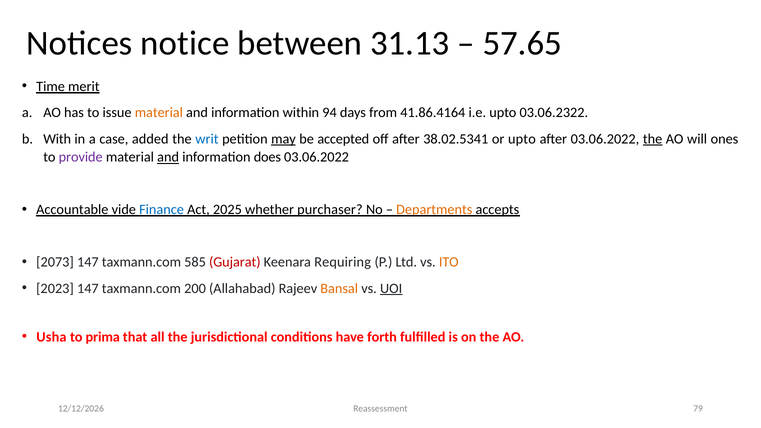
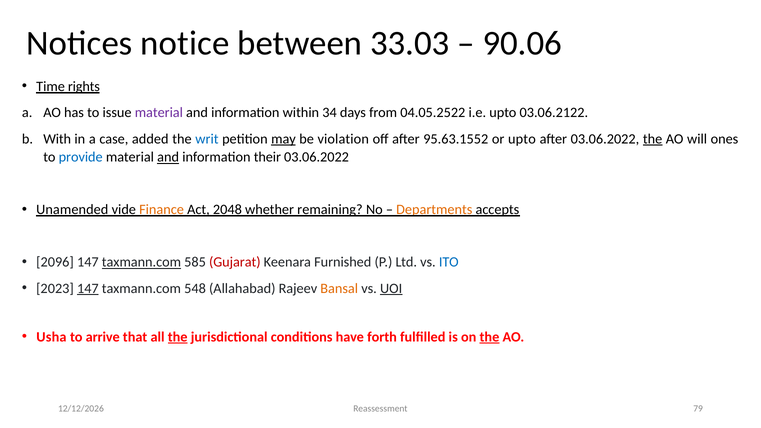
31.13: 31.13 -> 33.03
57.65: 57.65 -> 90.06
merit: merit -> rights
material at (159, 113) colour: orange -> purple
94: 94 -> 34
41.86.4164: 41.86.4164 -> 04.05.2522
03.06.2322: 03.06.2322 -> 03.06.2122
accepted: accepted -> violation
38.02.5341: 38.02.5341 -> 95.63.1552
provide colour: purple -> blue
does: does -> their
Accountable: Accountable -> Unamended
Finance colour: blue -> orange
2025: 2025 -> 2048
purchaser: purchaser -> remaining
2073: 2073 -> 2096
taxmann.com at (141, 262) underline: none -> present
Requiring: Requiring -> Furnished
ITO colour: orange -> blue
147 at (88, 289) underline: none -> present
200: 200 -> 548
prima: prima -> arrive
the at (178, 337) underline: none -> present
the at (489, 337) underline: none -> present
